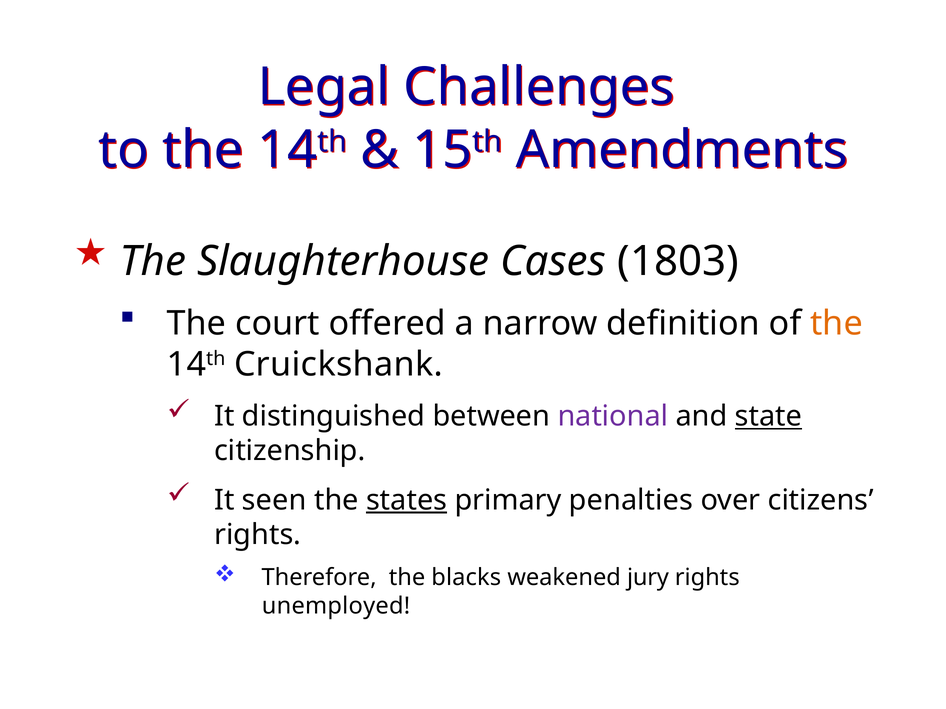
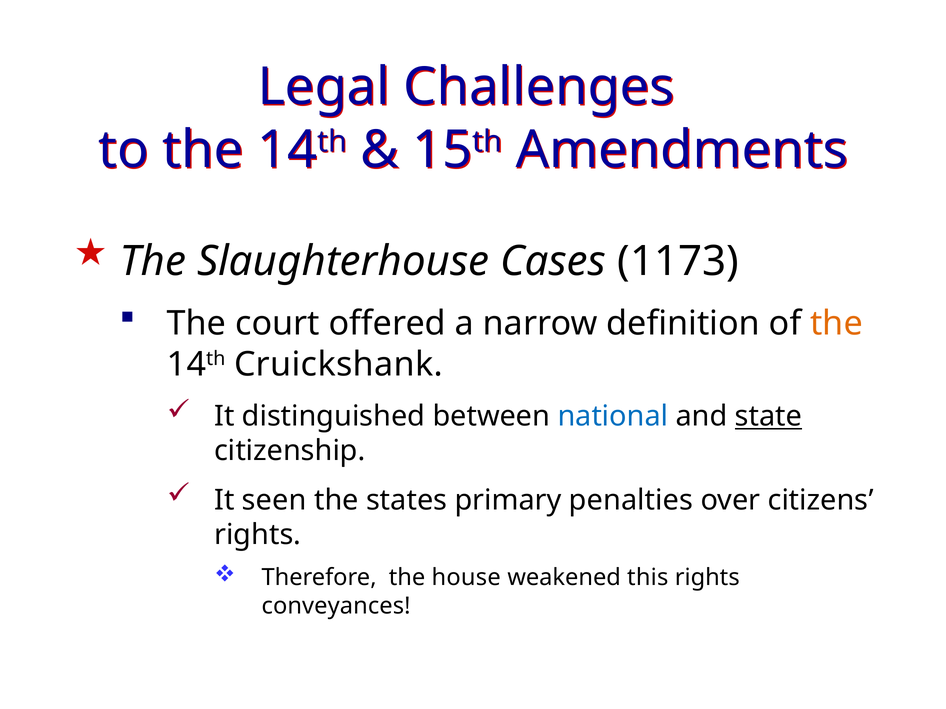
1803: 1803 -> 1173
national colour: purple -> blue
states underline: present -> none
blacks: blacks -> house
jury: jury -> this
unemployed: unemployed -> conveyances
